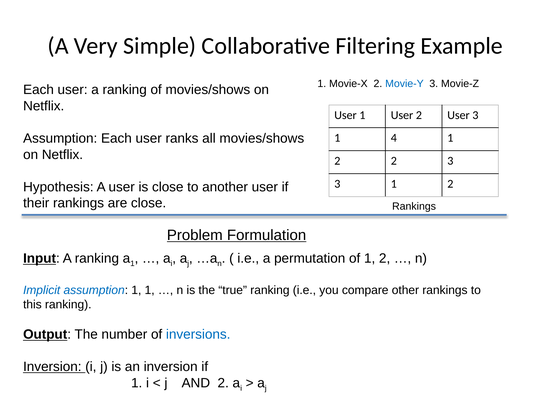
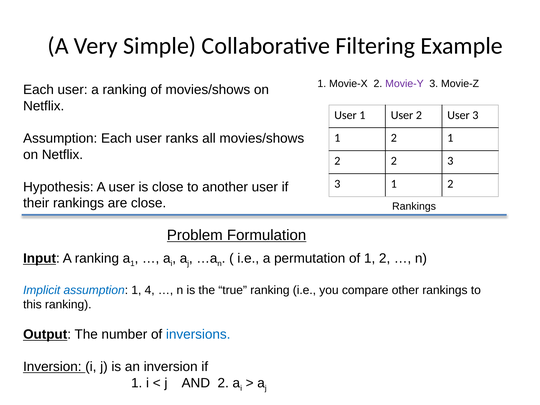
Movie-Y colour: blue -> purple
4 at (394, 138): 4 -> 2
1 1: 1 -> 4
